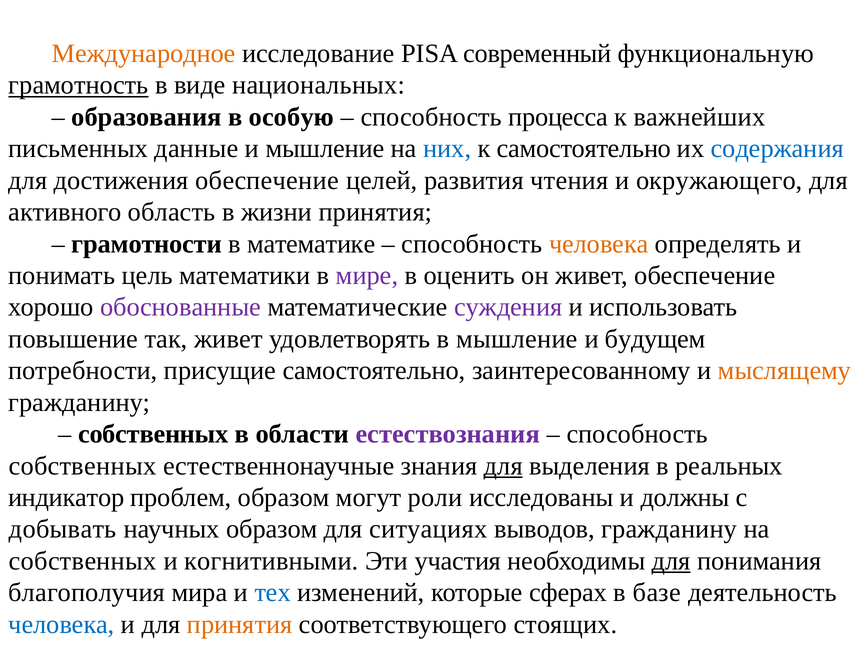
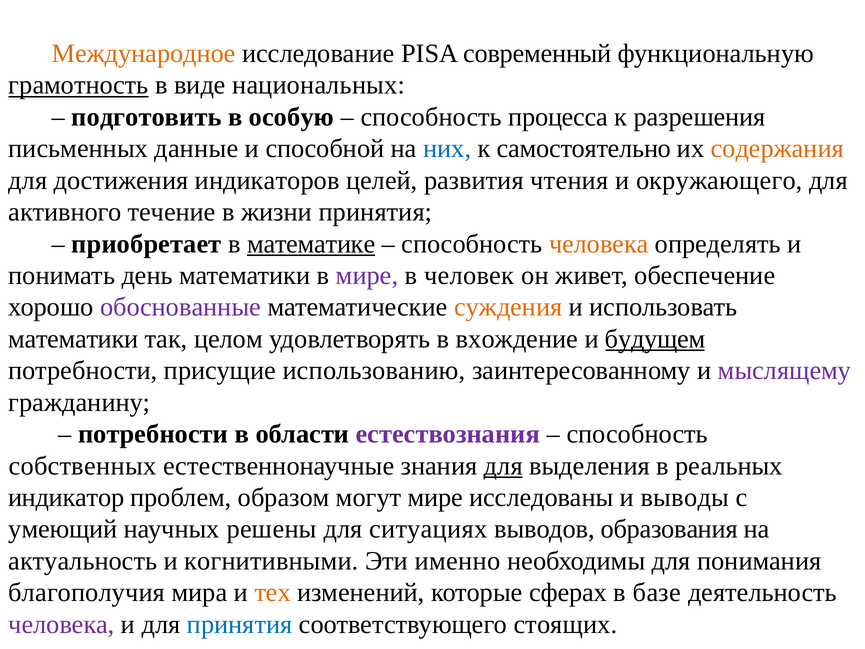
образования: образования -> подготовить
важнейших: важнейших -> разрешения
и мышление: мышление -> способной
содержания colour: blue -> orange
достижения обеспечение: обеспечение -> индикаторов
область: область -> течение
грамотности: грамотности -> приобретает
математике underline: none -> present
цель: цель -> день
оценить: оценить -> человек
суждения colour: purple -> orange
повышение at (73, 339): повышение -> математики
так живет: живет -> целом
в мышление: мышление -> вхождение
будущем underline: none -> present
присущие самостоятельно: самостоятельно -> использованию
мыслящему colour: orange -> purple
собственных at (153, 434): собственных -> потребности
могут роли: роли -> мире
должны: должны -> выводы
добывать: добывать -> умеющий
научных образом: образом -> решены
выводов гражданину: гражданину -> образования
собственных at (83, 561): собственных -> актуальность
участия: участия -> именно
для at (671, 561) underline: present -> none
тех colour: blue -> orange
человека at (62, 624) colour: blue -> purple
принятия at (240, 624) colour: orange -> blue
